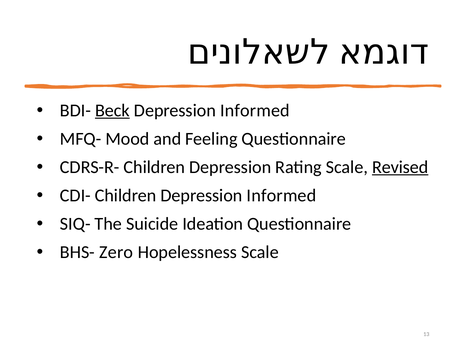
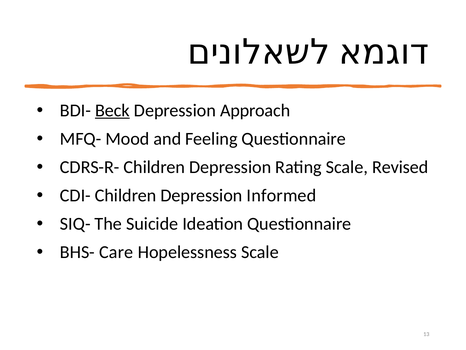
Informed at (255, 110): Informed -> Approach
Revised underline: present -> none
Zero: Zero -> Care
